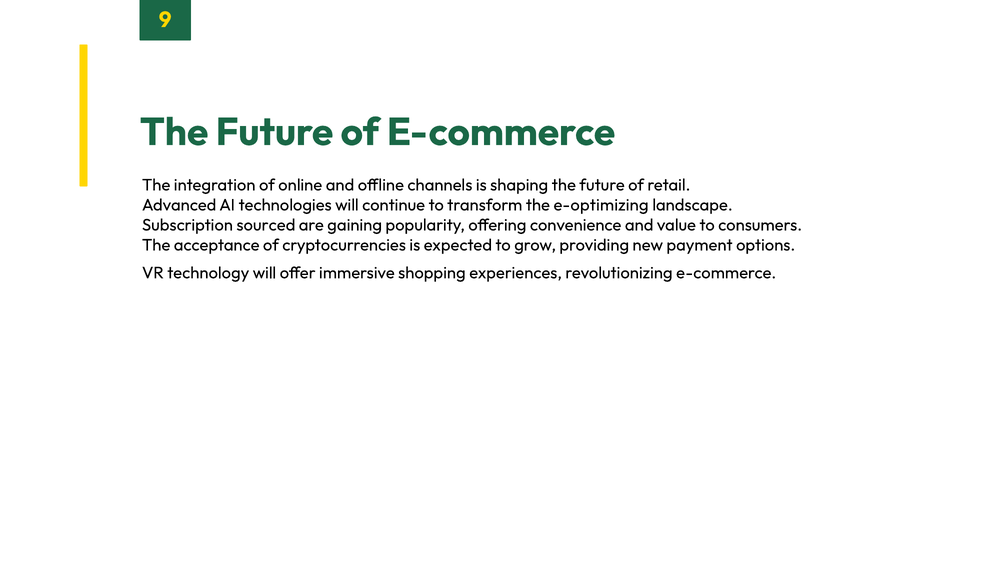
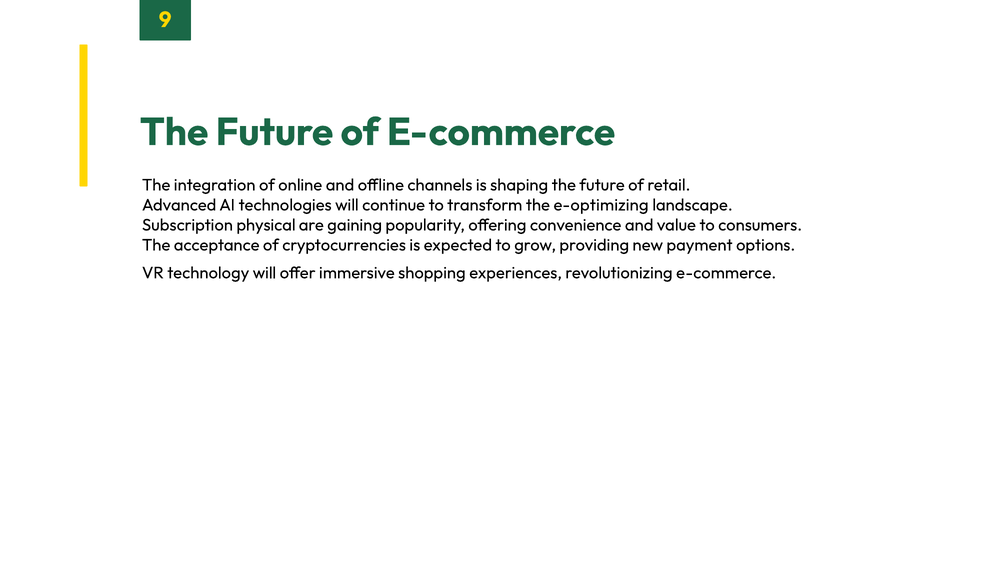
sourced: sourced -> physical
